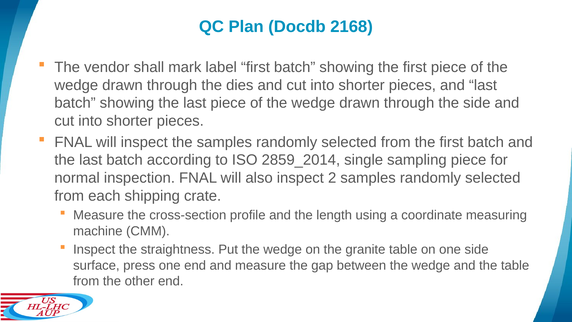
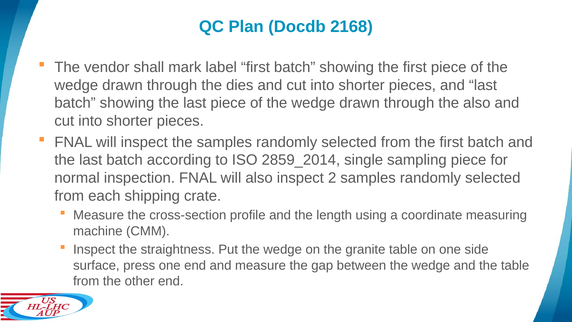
the side: side -> also
